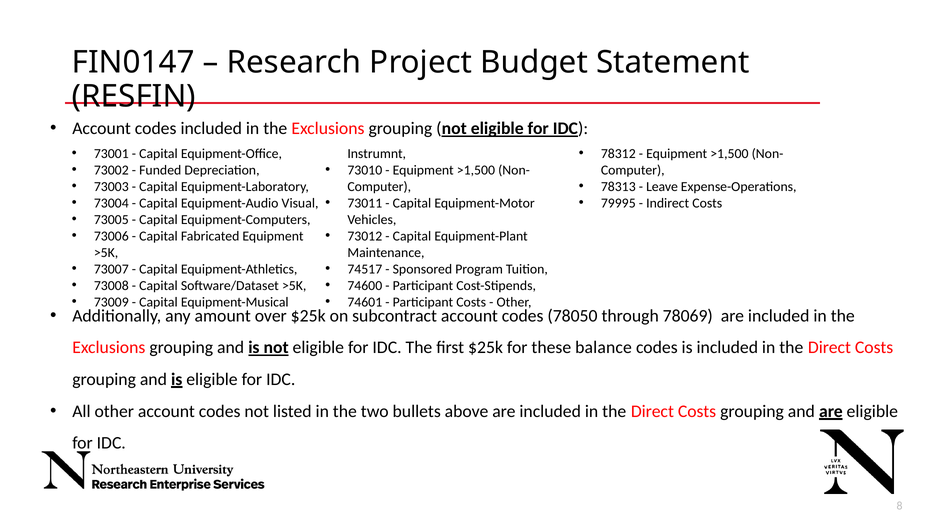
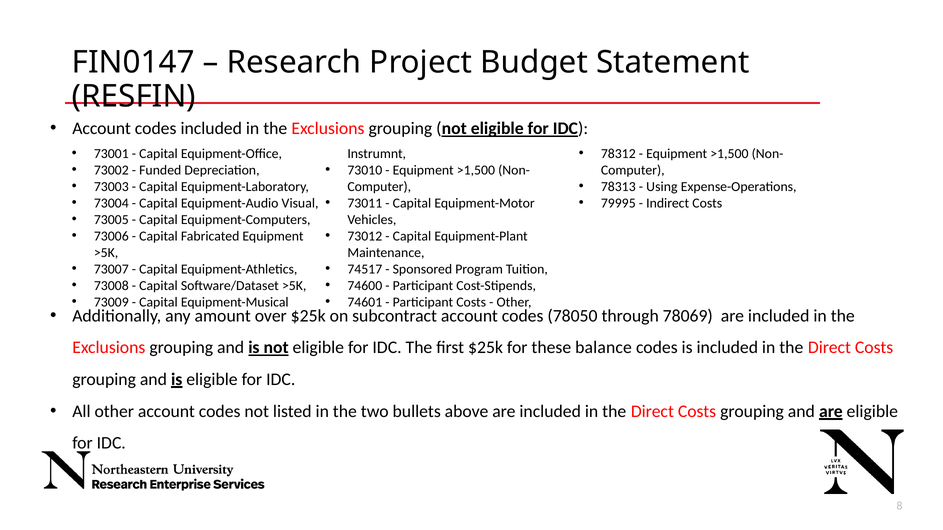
Leave: Leave -> Using
